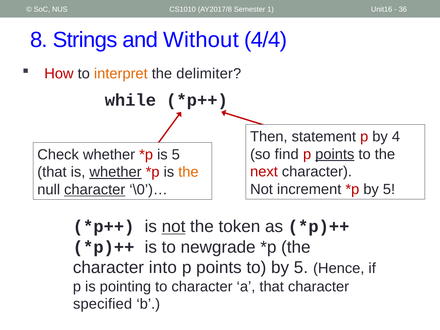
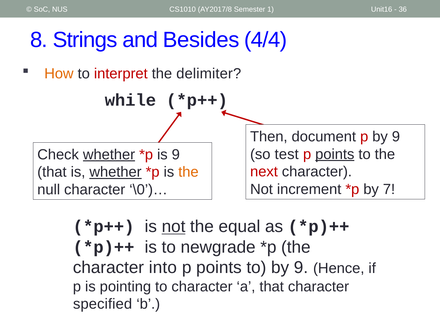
Without: Without -> Besides
How colour: red -> orange
interpret colour: orange -> red
statement: statement -> document
p by 4: 4 -> 9
find: find -> test
whether at (109, 155) underline: none -> present
is 5: 5 -> 9
5 at (389, 189): 5 -> 7
character at (95, 190) underline: present -> none
token: token -> equal
to by 5: 5 -> 9
